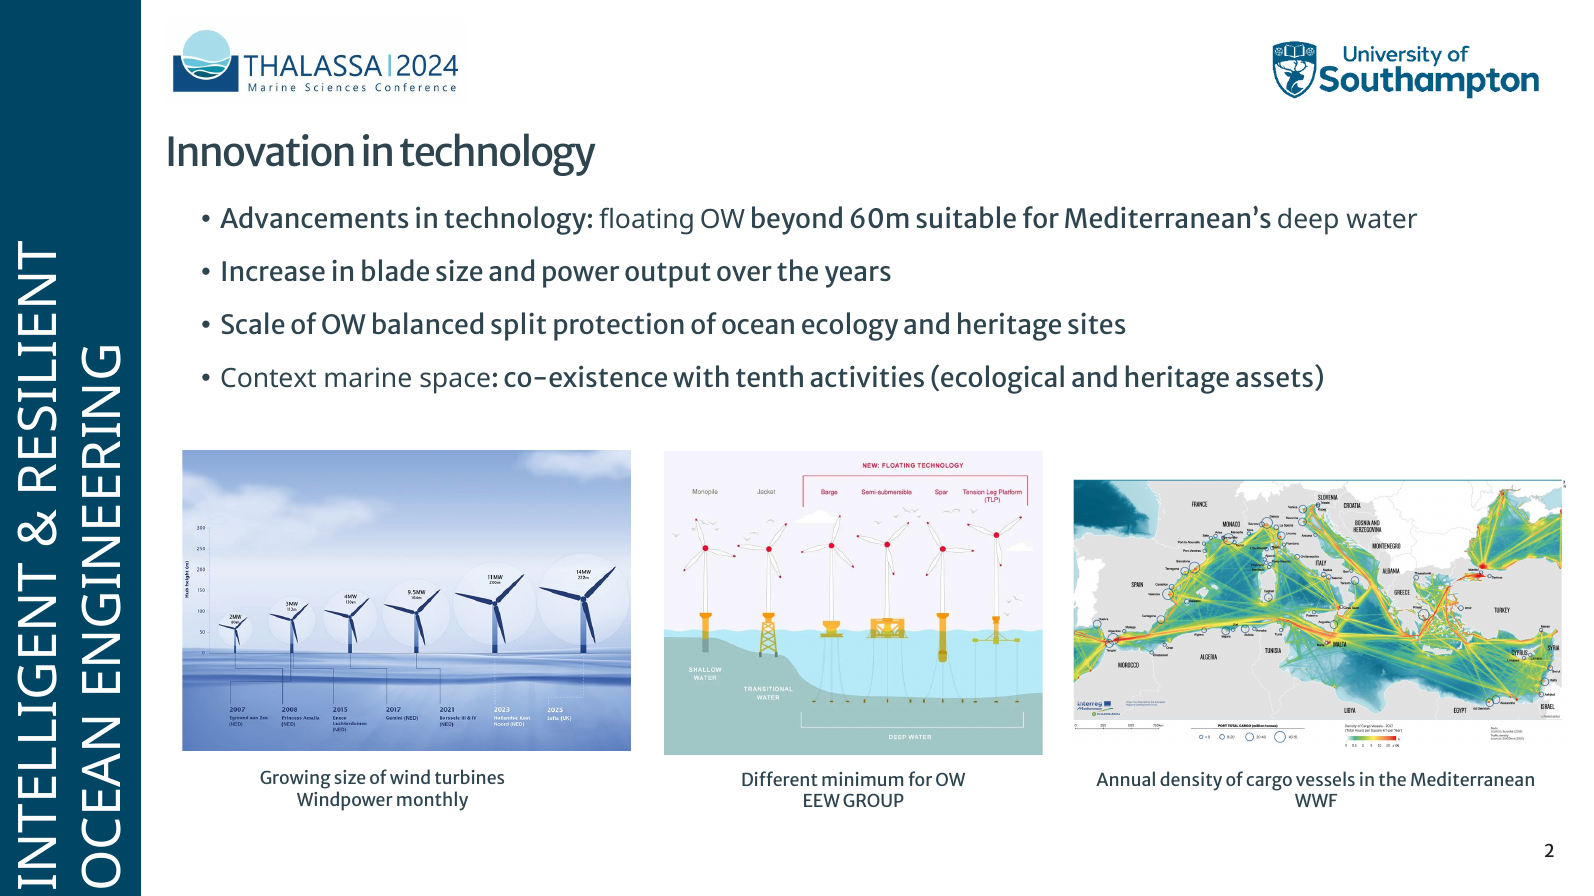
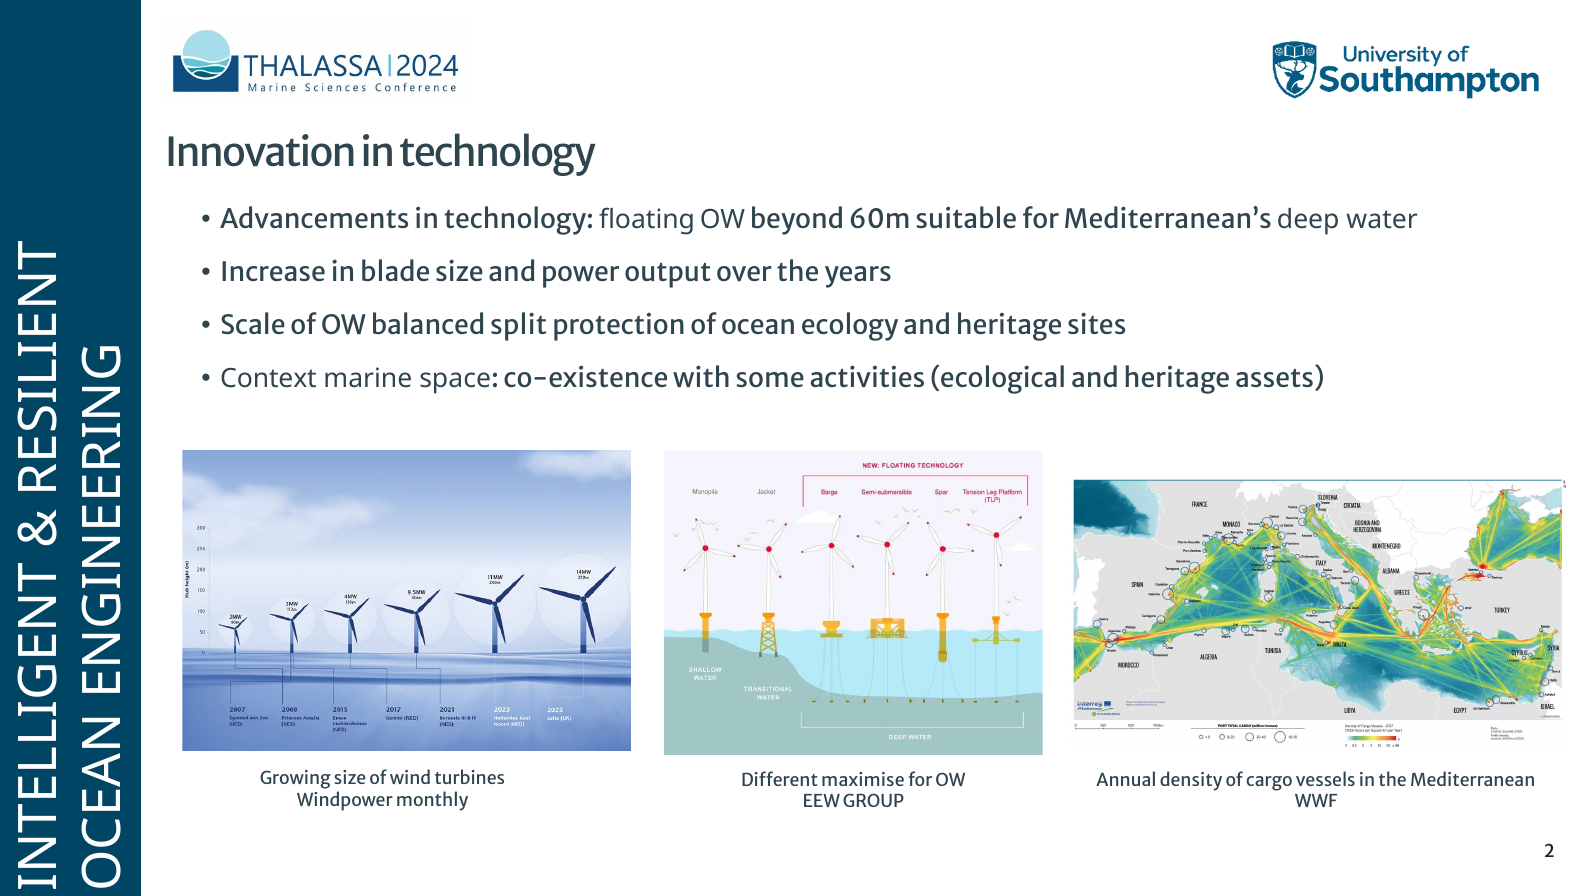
tenth: tenth -> some
minimum: minimum -> maximise
